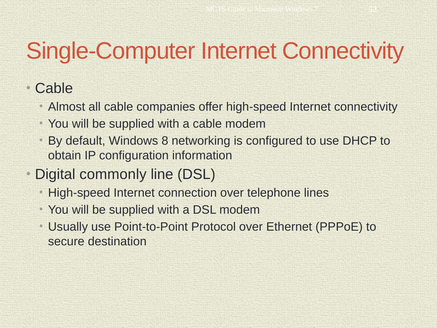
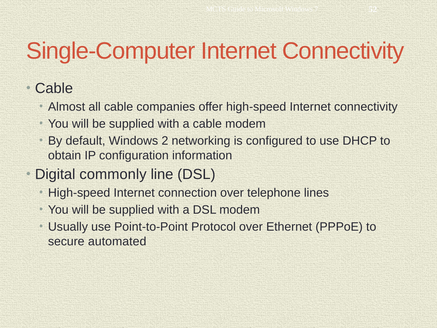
8: 8 -> 2
destination: destination -> automated
